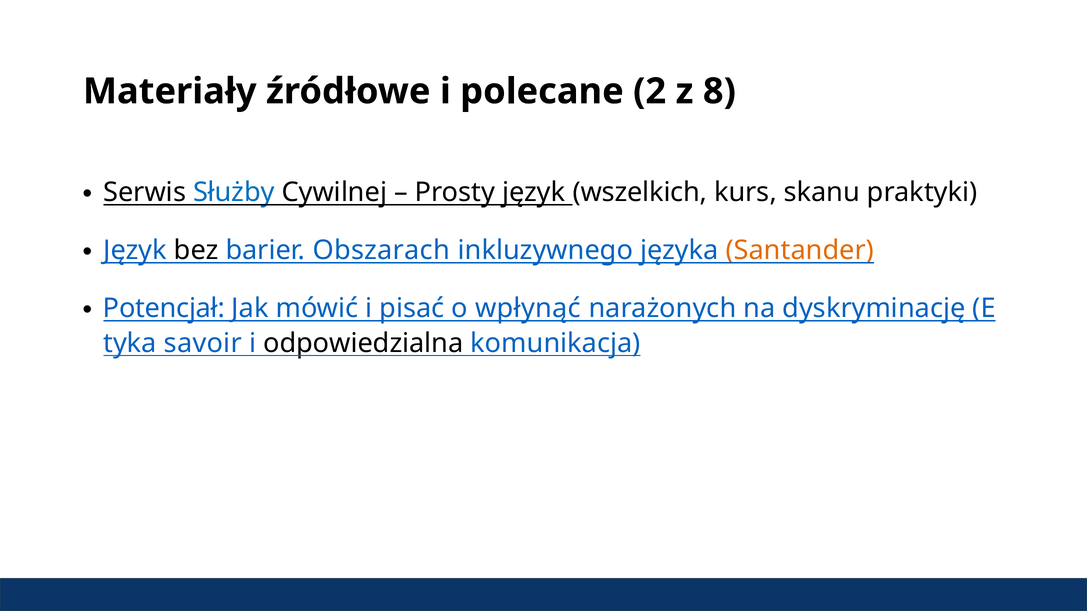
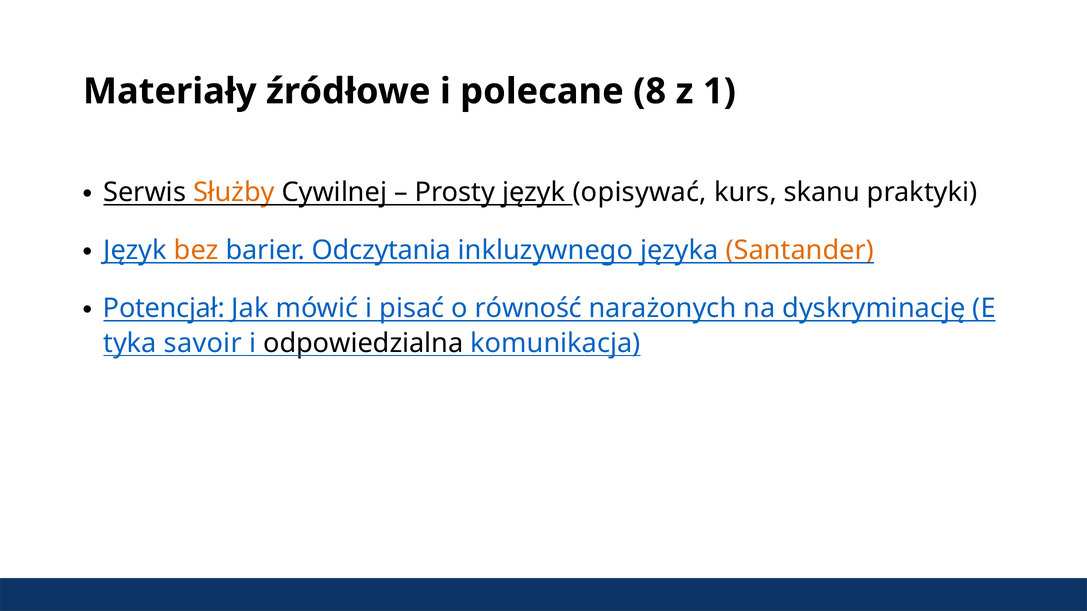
2: 2 -> 8
8: 8 -> 1
Służby colour: blue -> orange
wszelkich: wszelkich -> opisywać
bez colour: black -> orange
Obszarach: Obszarach -> Odczytania
wpłynąć: wpłynąć -> równość
